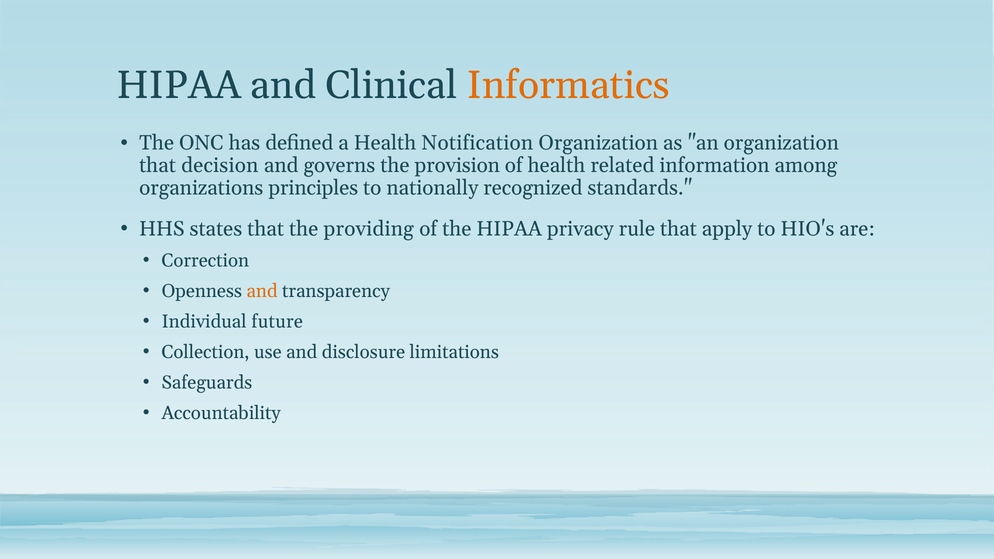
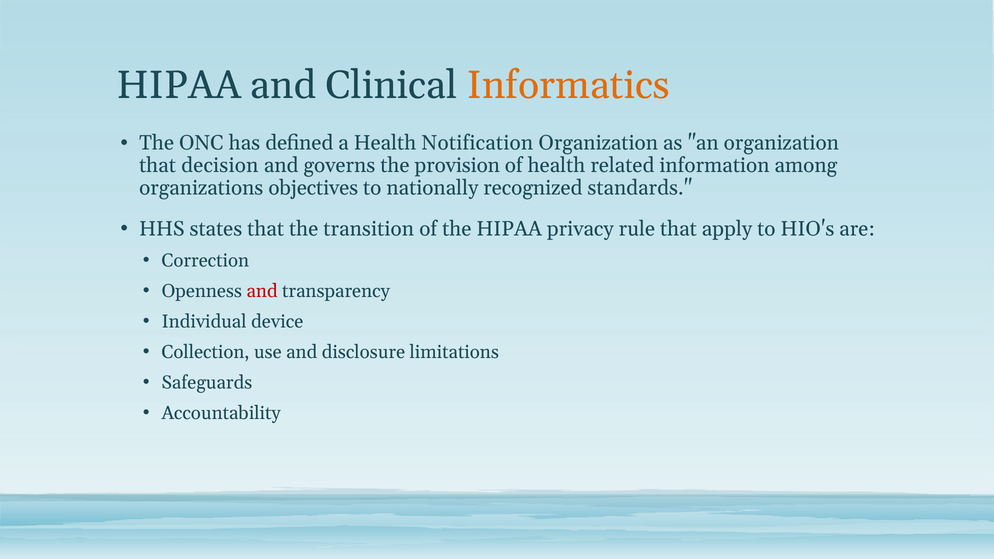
principles: principles -> objectives
providing: providing -> transition
and at (262, 291) colour: orange -> red
future: future -> device
